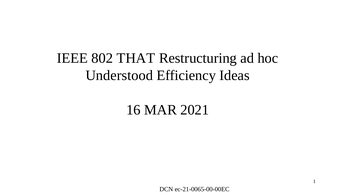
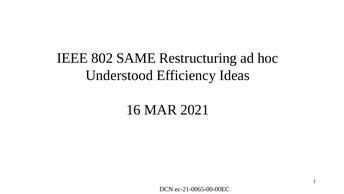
THAT: THAT -> SAME
